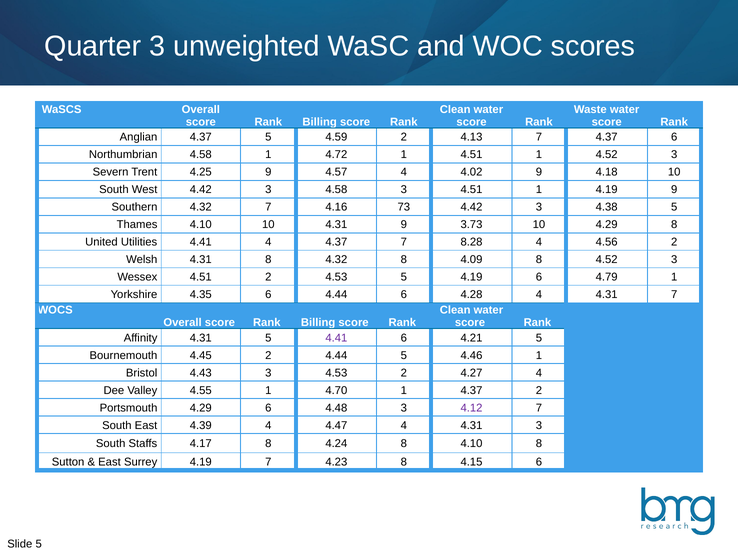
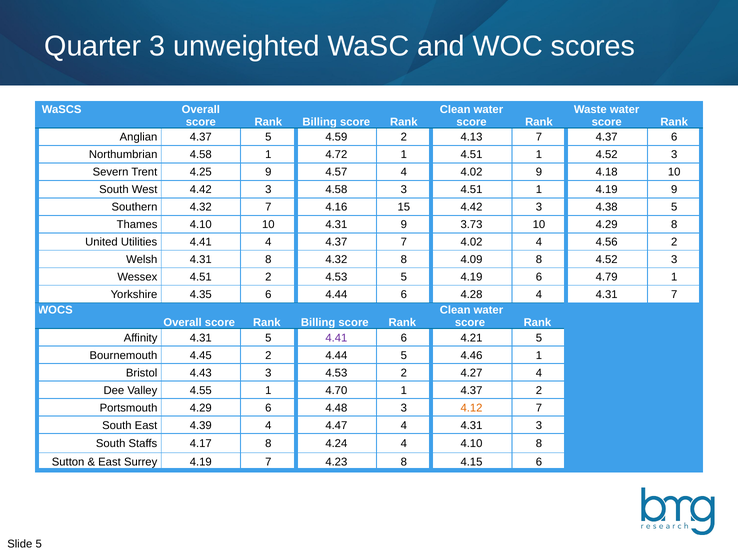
73: 73 -> 15
7 8.28: 8.28 -> 4.02
4.12 colour: purple -> orange
4.24 8: 8 -> 4
